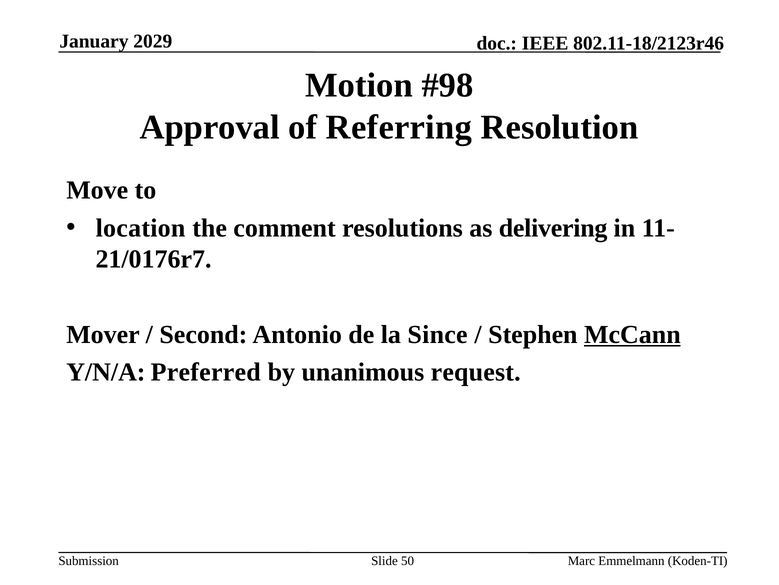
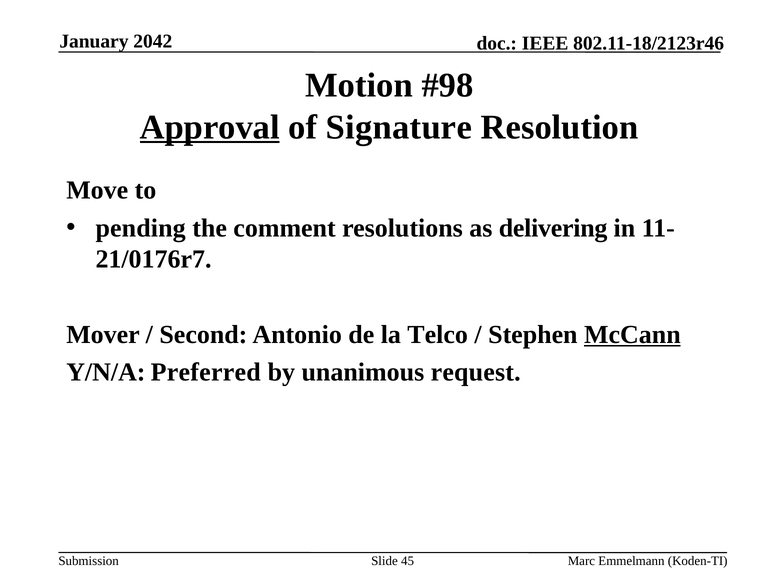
2029: 2029 -> 2042
Approval underline: none -> present
Referring: Referring -> Signature
location: location -> pending
Since: Since -> Telco
50: 50 -> 45
